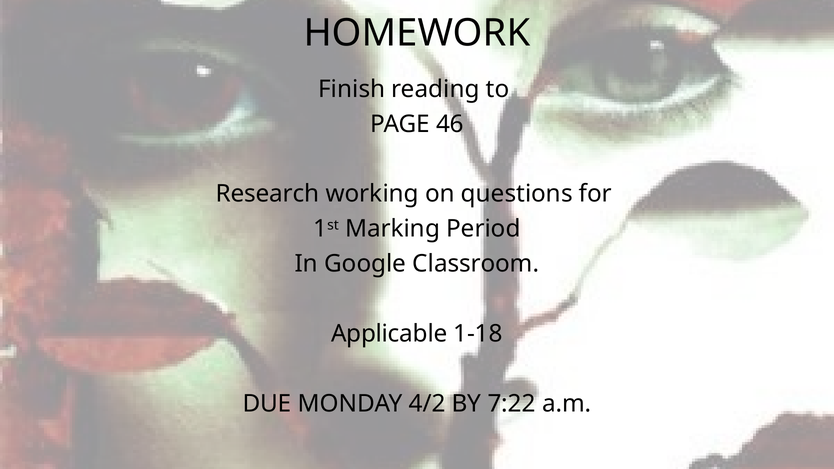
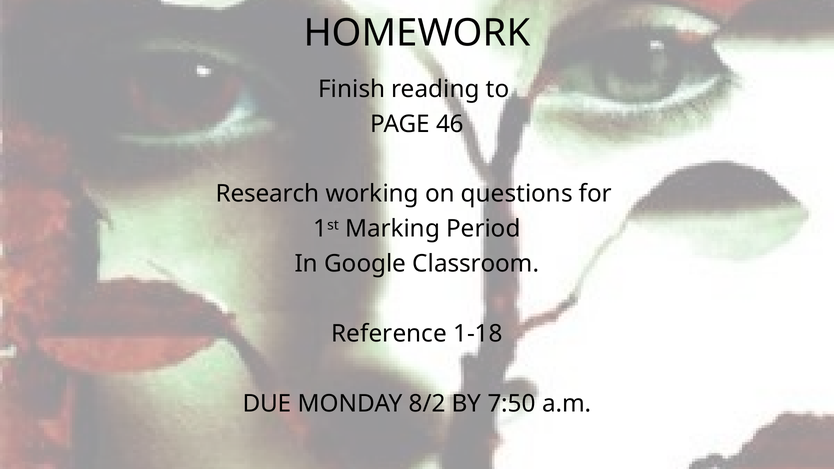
Applicable: Applicable -> Reference
4/2: 4/2 -> 8/2
7:22: 7:22 -> 7:50
